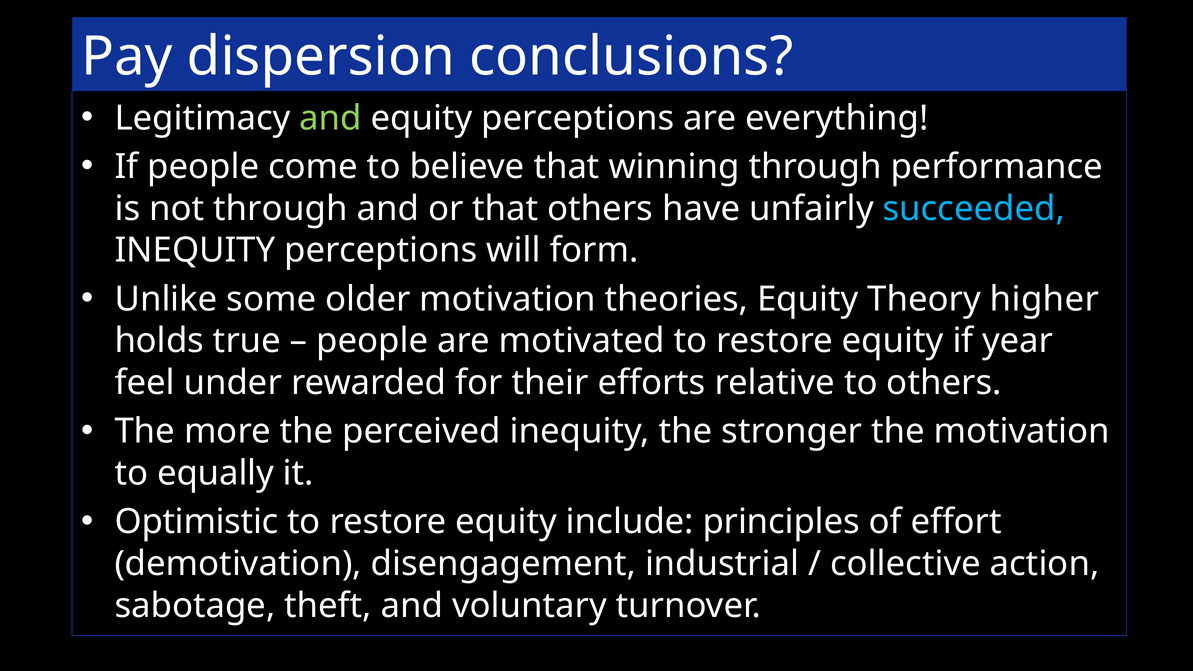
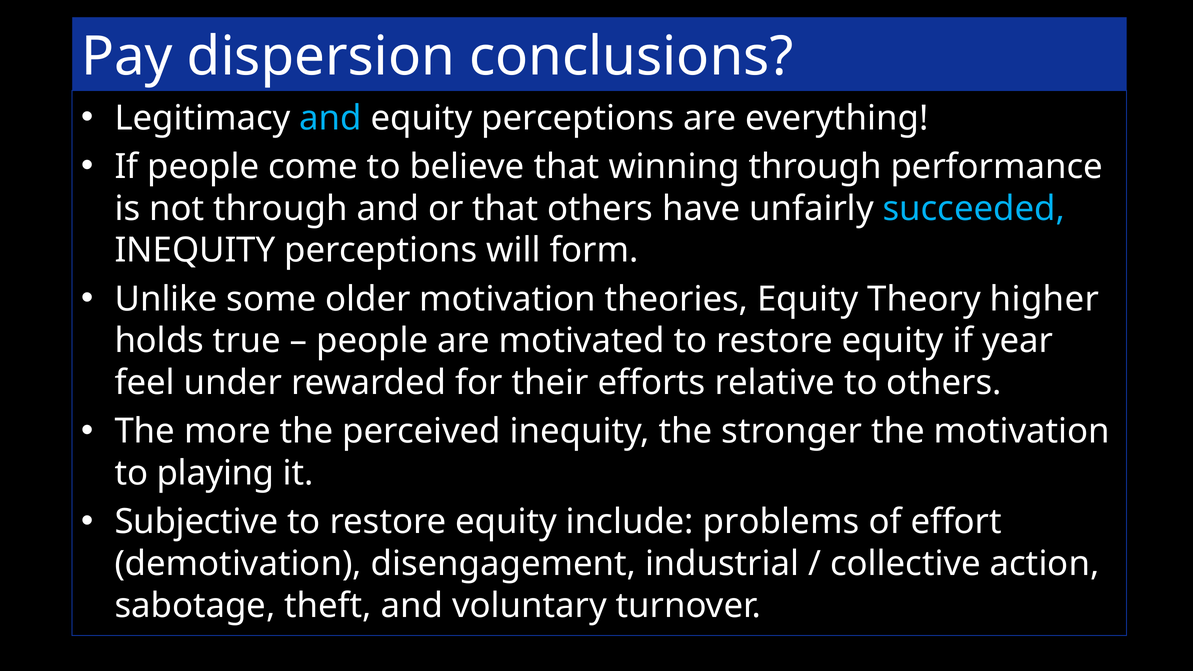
and at (331, 118) colour: light green -> light blue
equally: equally -> playing
Optimistic: Optimistic -> Subjective
principles: principles -> problems
